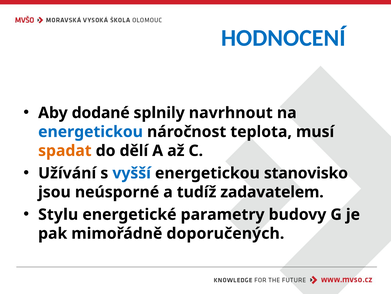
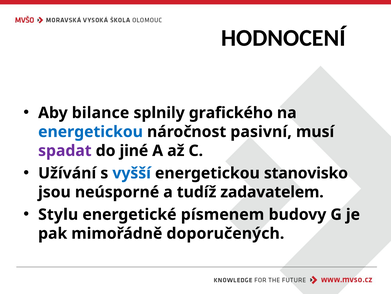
HODNOCENÍ colour: blue -> black
dodané: dodané -> bilance
navrhnout: navrhnout -> grafického
teplota: teplota -> pasivní
spadat colour: orange -> purple
dělí: dělí -> jiné
parametry: parametry -> písmenem
